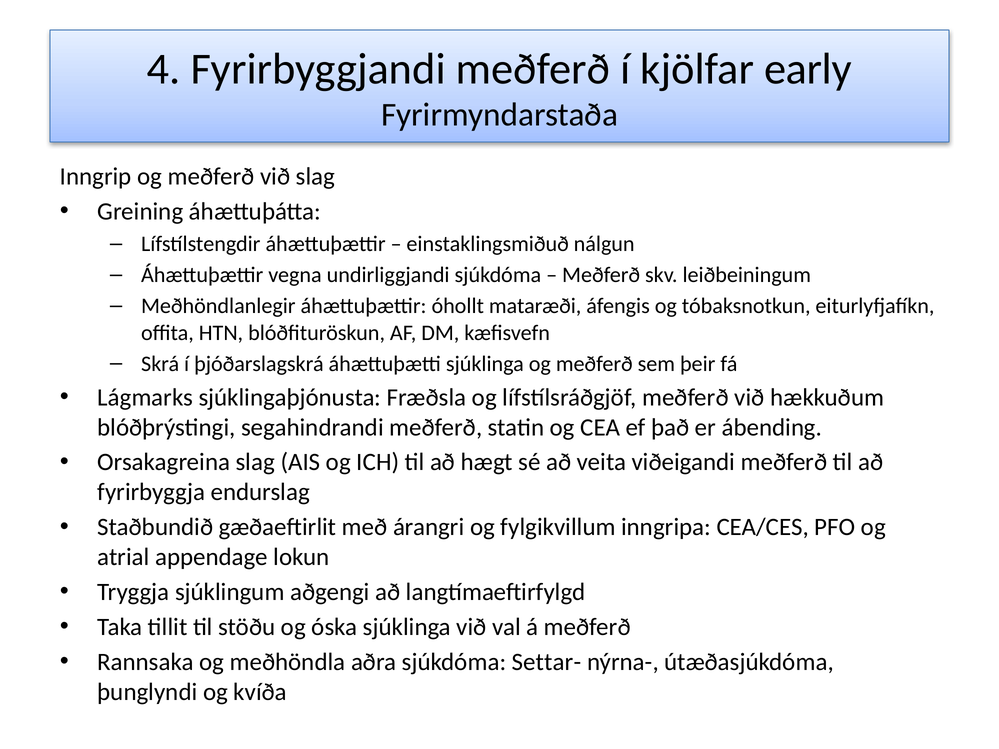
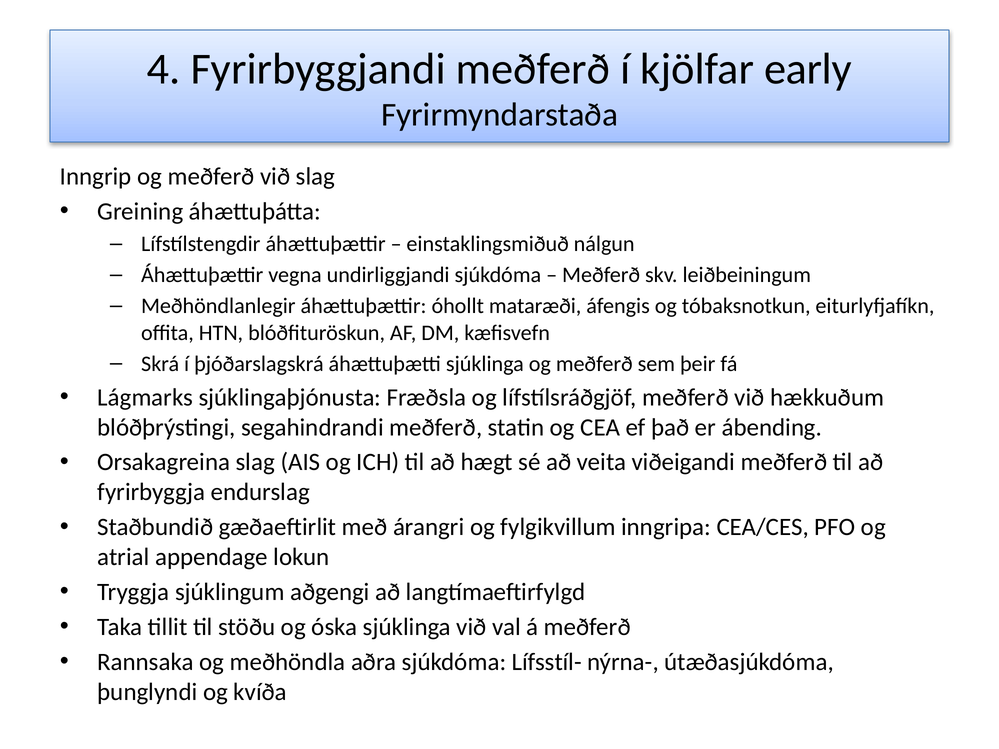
Settar-: Settar- -> Lífsstíl-
